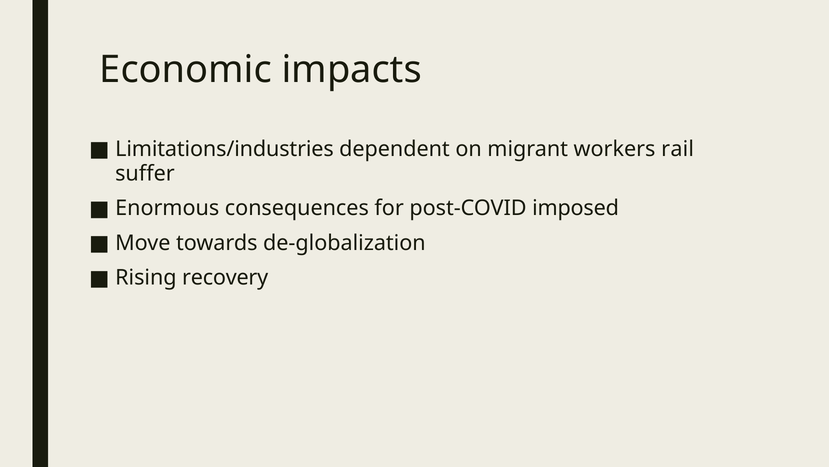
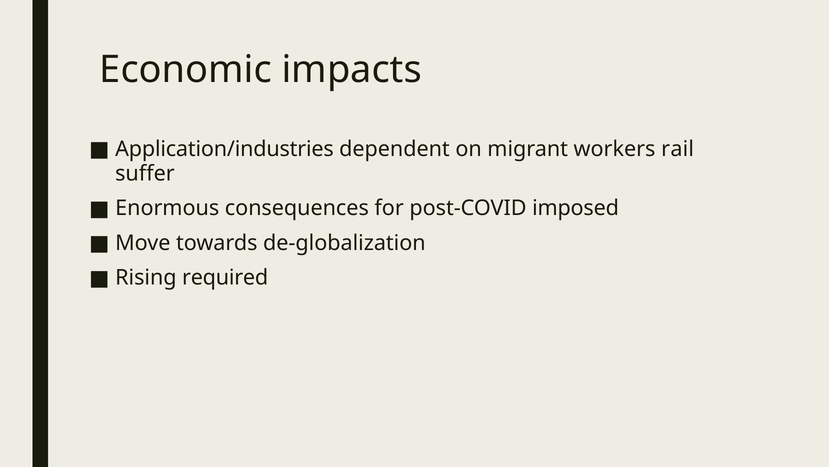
Limitations/industries: Limitations/industries -> Application/industries
recovery: recovery -> required
